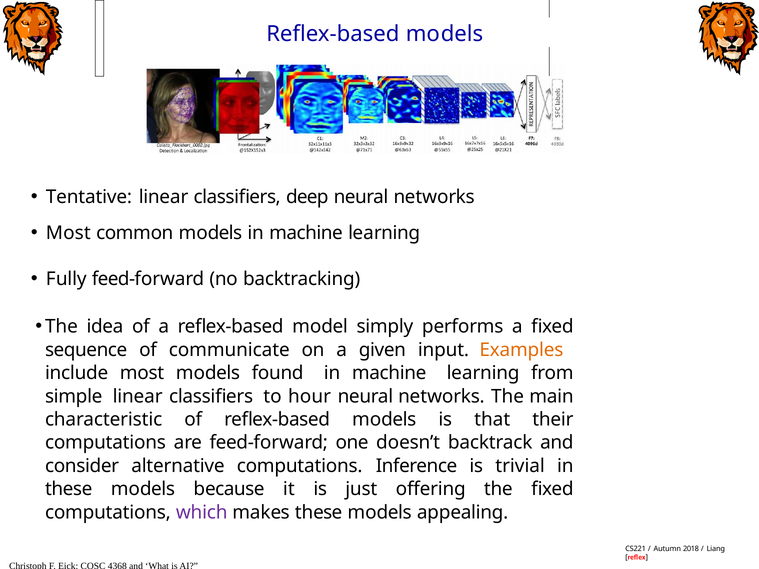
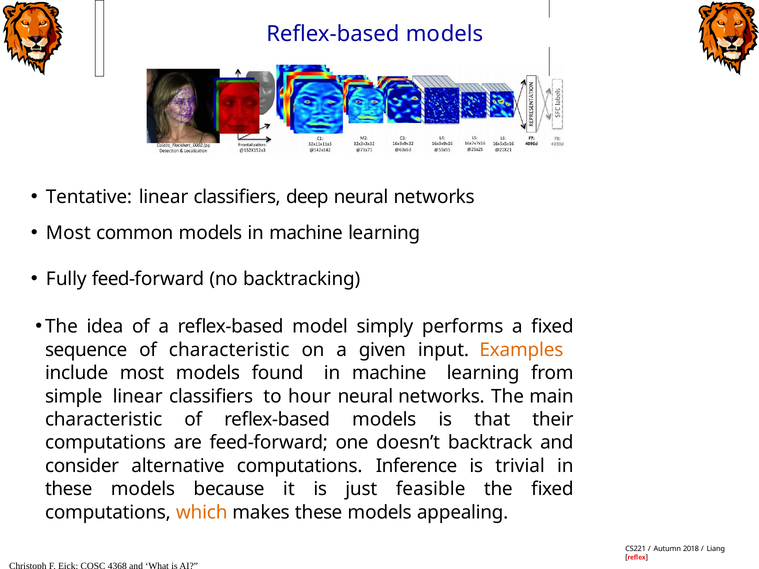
of communicate: communicate -> characteristic
offering: offering -> feasible
which colour: purple -> orange
